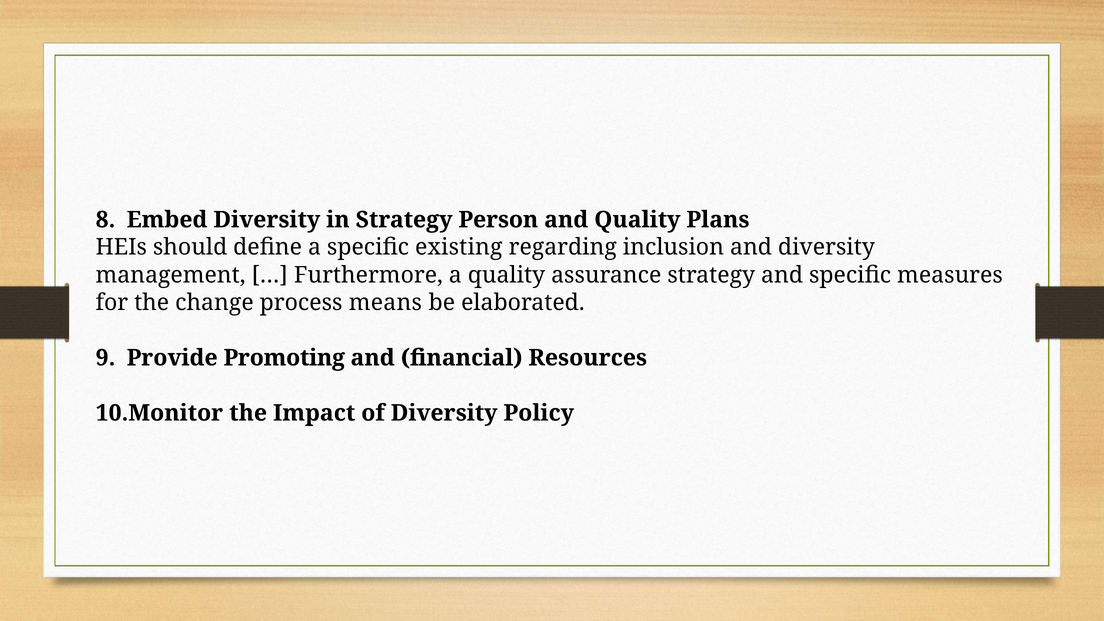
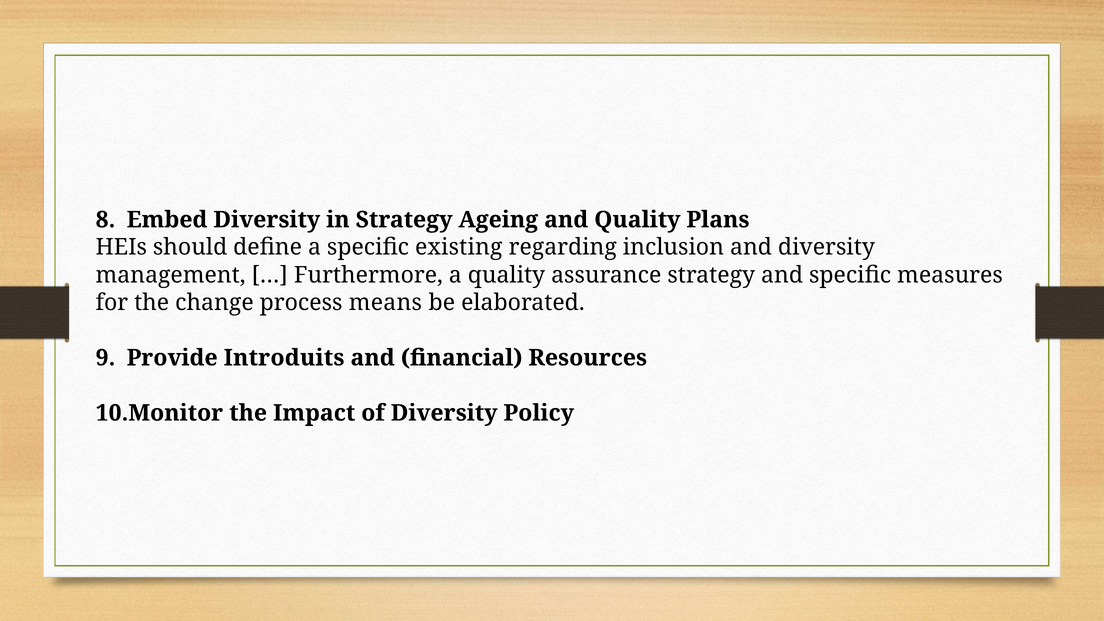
Person: Person -> Ageing
Promoting: Promoting -> Introduits
